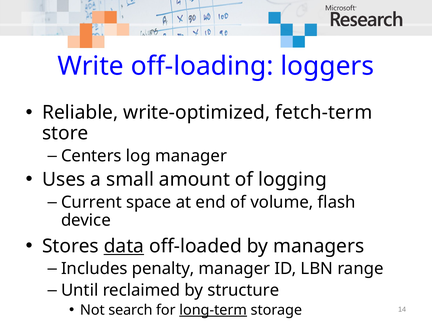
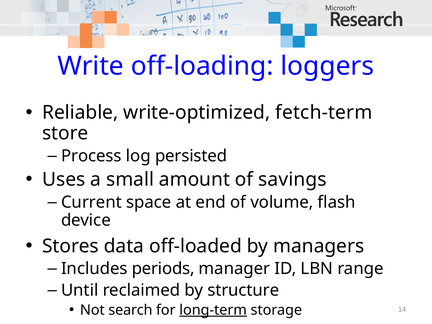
Centers: Centers -> Process
log manager: manager -> persisted
logging: logging -> savings
data underline: present -> none
penalty: penalty -> periods
